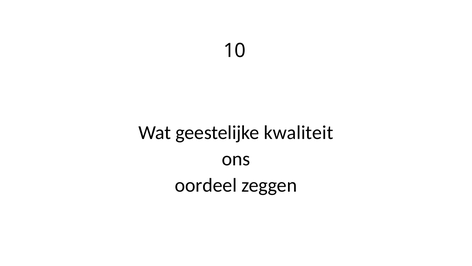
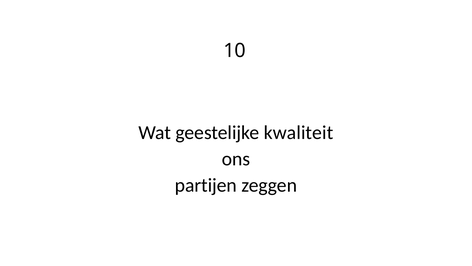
oordeel: oordeel -> partijen
